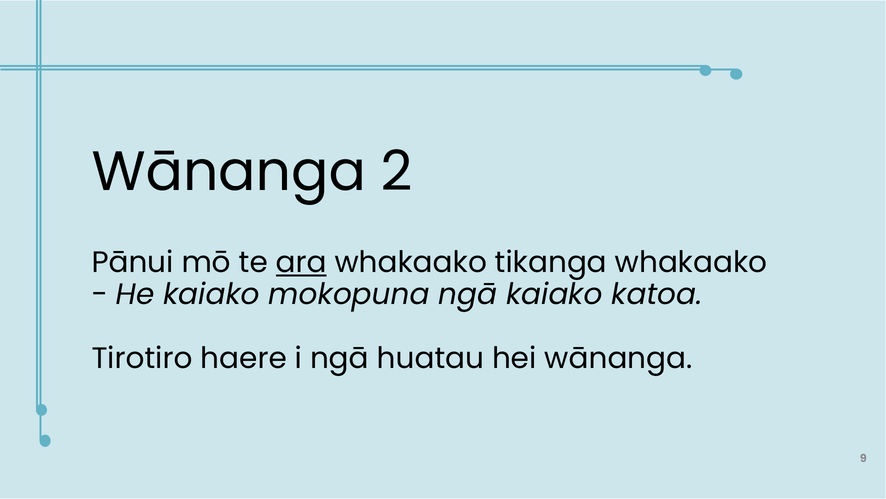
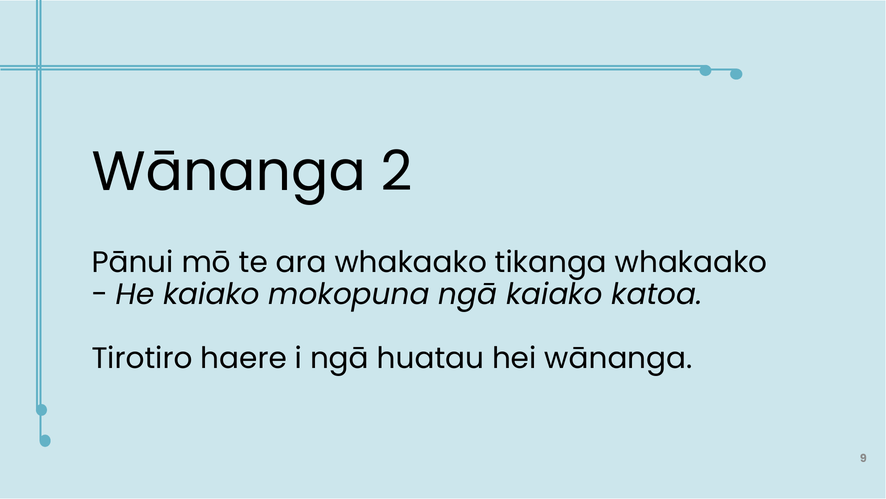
ara underline: present -> none
